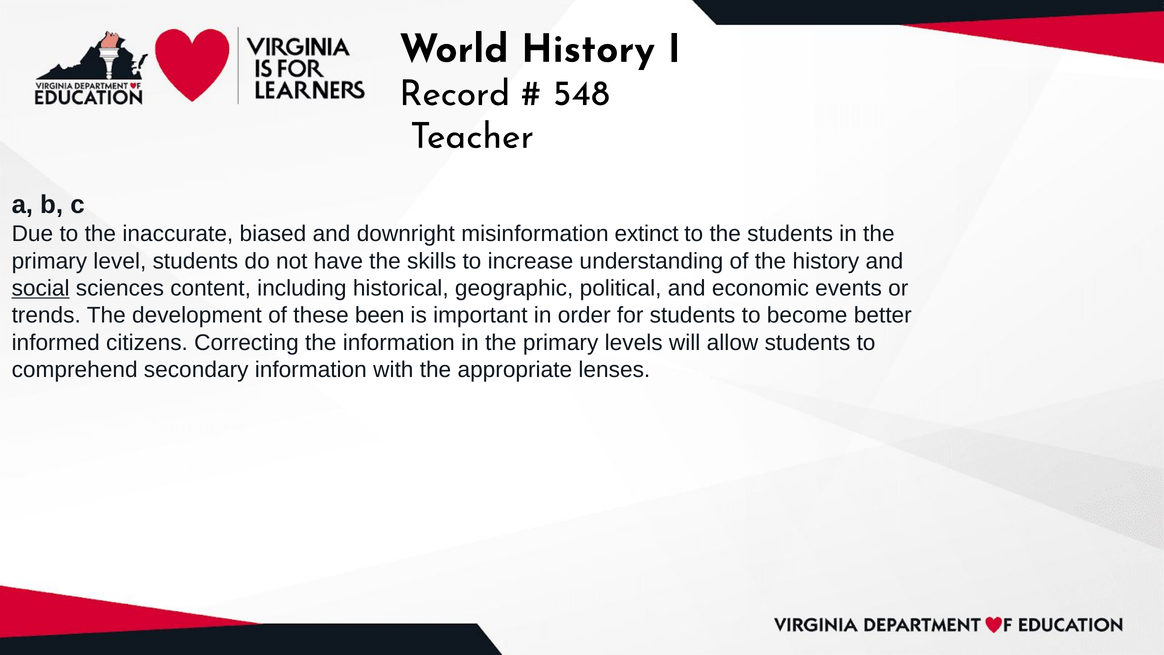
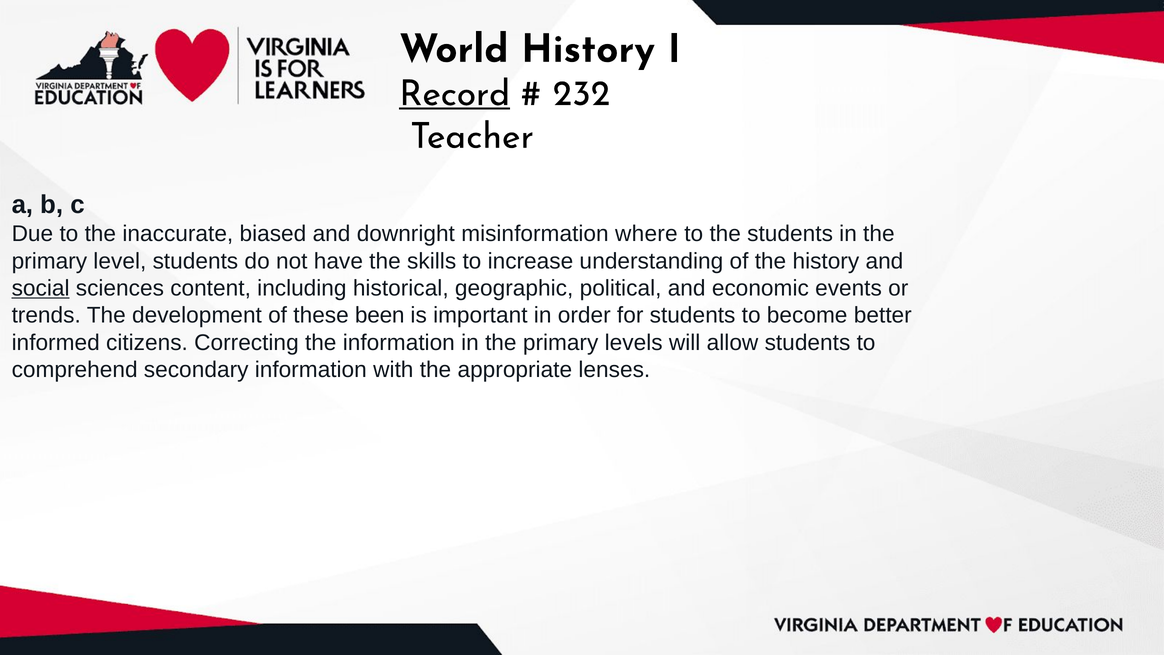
Record underline: none -> present
548: 548 -> 232
extinct: extinct -> where
